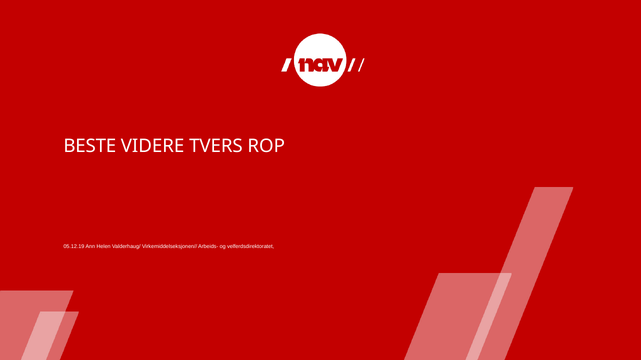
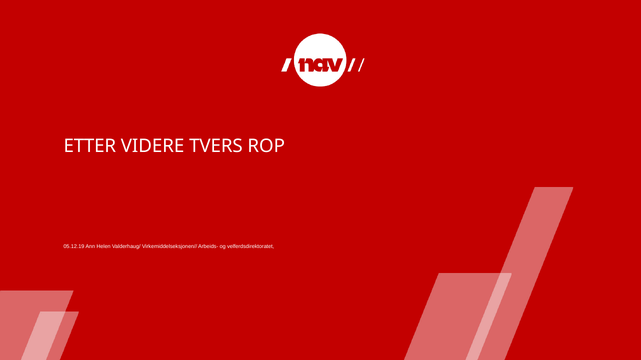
BESTE: BESTE -> ETTER
